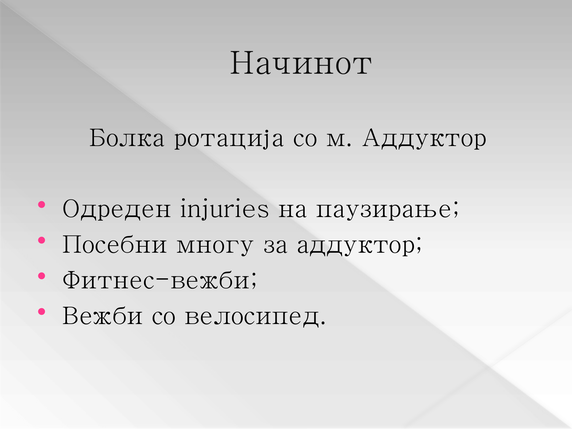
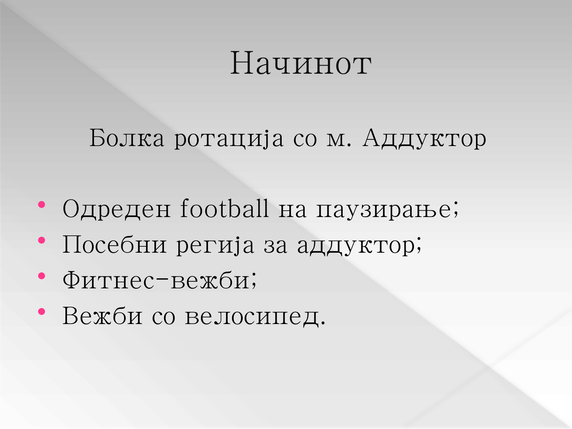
injuries: injuries -> football
многу: многу -> регија
